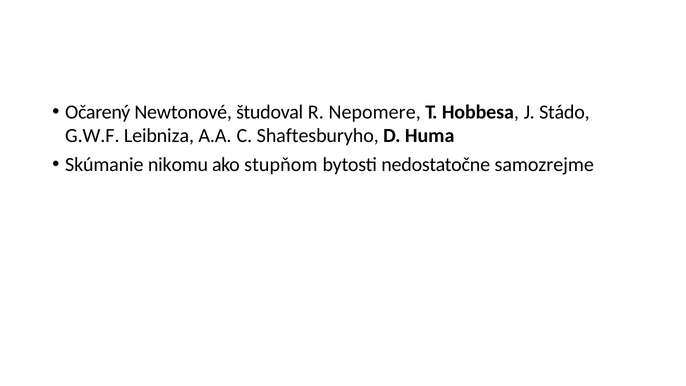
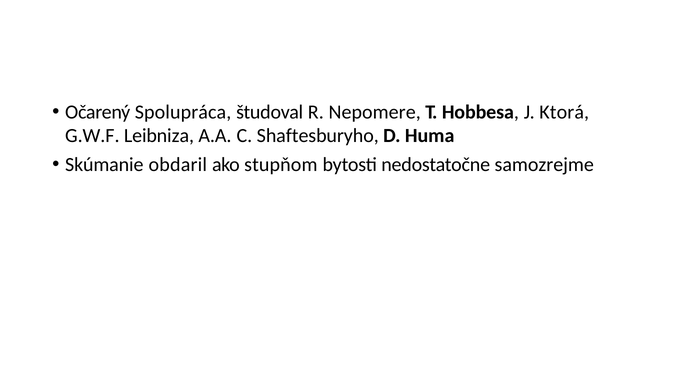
Newtonové: Newtonové -> Spolupráca
Stádo: Stádo -> Ktorá
nikomu: nikomu -> obdaril
